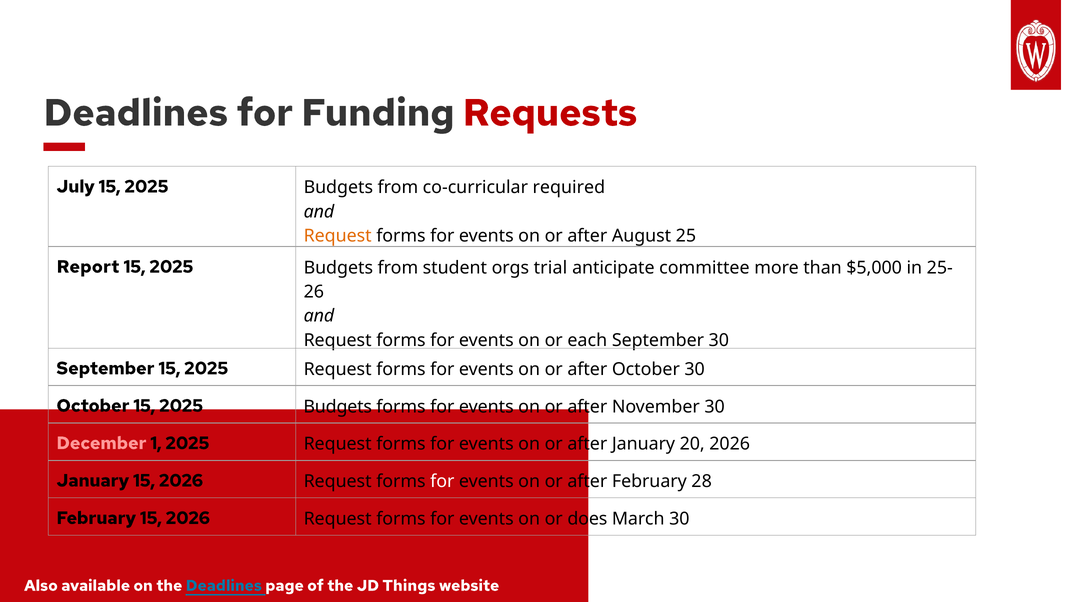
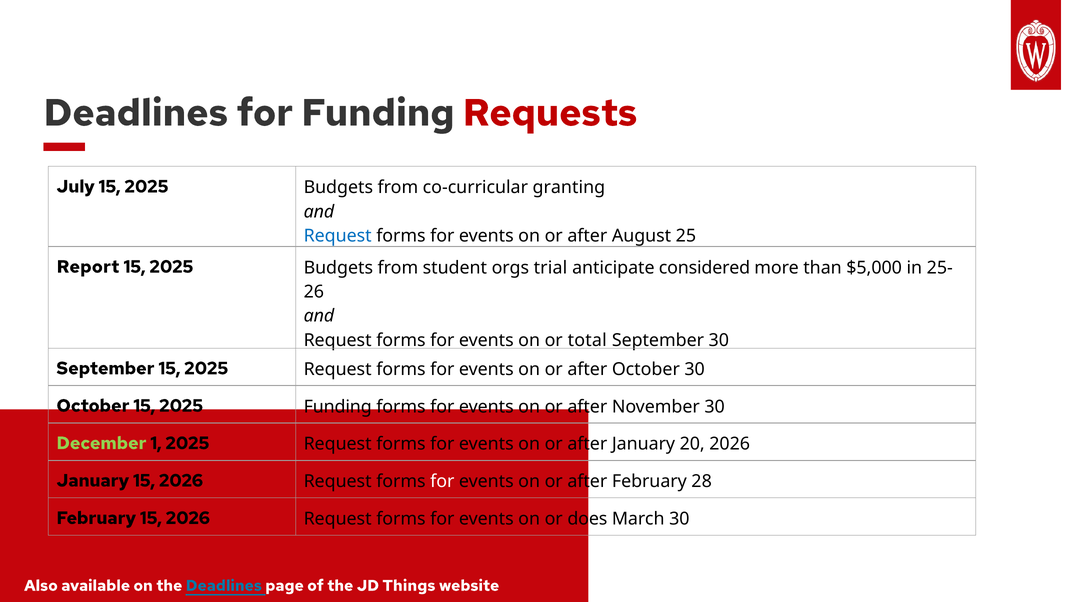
required: required -> granting
Request at (338, 236) colour: orange -> blue
committee: committee -> considered
each: each -> total
October 15 2025 Budgets: Budgets -> Funding
December colour: pink -> light green
